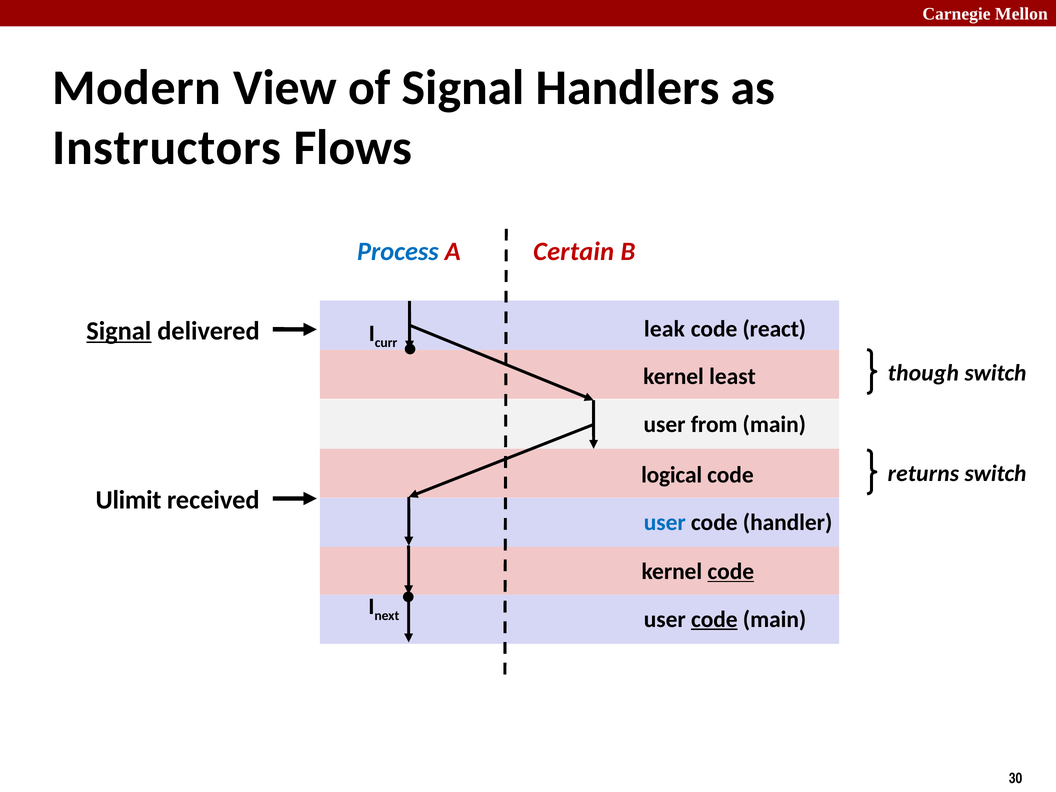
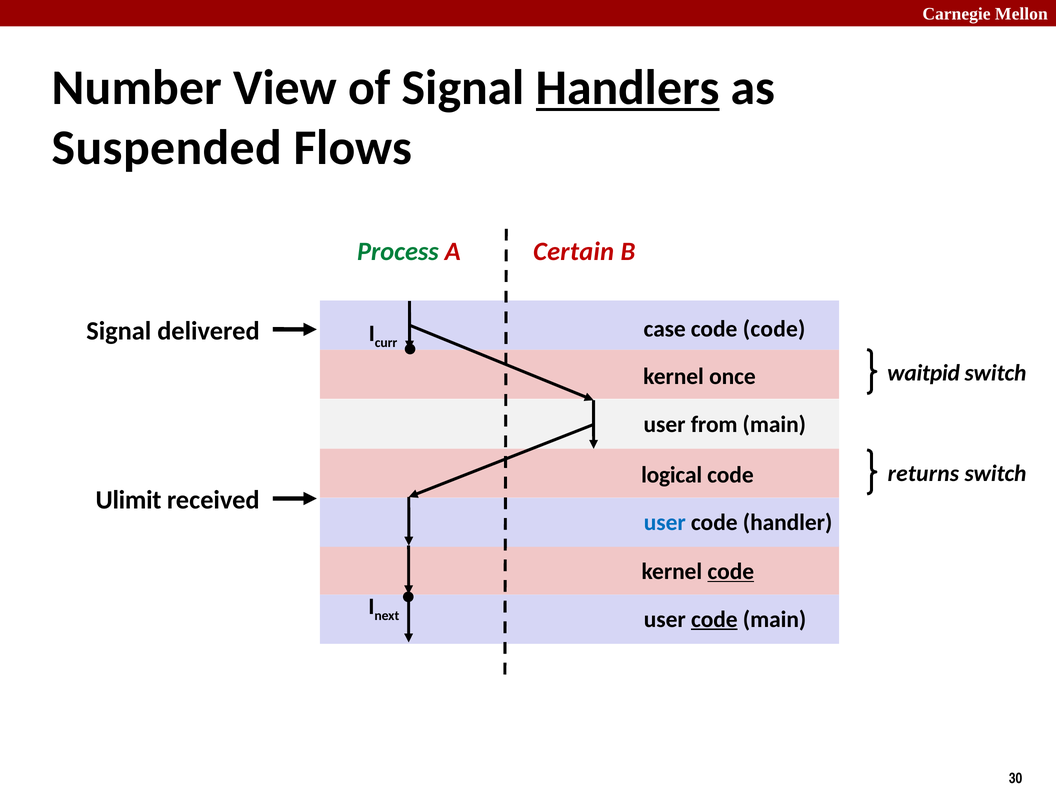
Modern: Modern -> Number
Handlers underline: none -> present
Instructors: Instructors -> Suspended
Process colour: blue -> green
leak: leak -> case
code react: react -> code
Signal at (119, 331) underline: present -> none
though: though -> waitpid
least: least -> once
